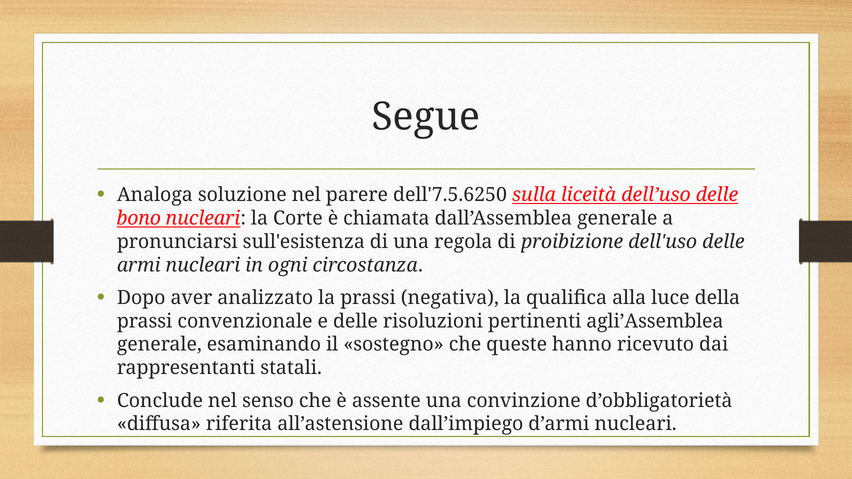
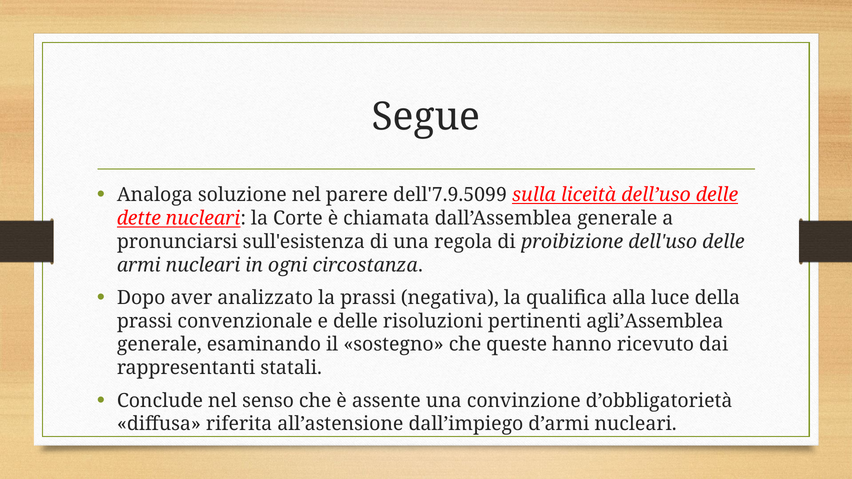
dell'7.5.6250: dell'7.5.6250 -> dell'7.9.5099
bono: bono -> dette
